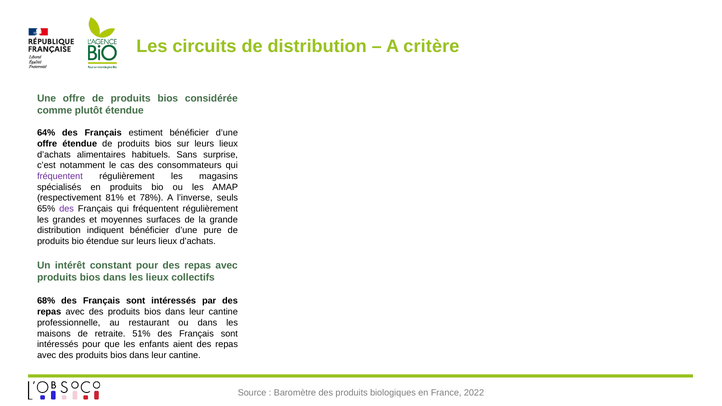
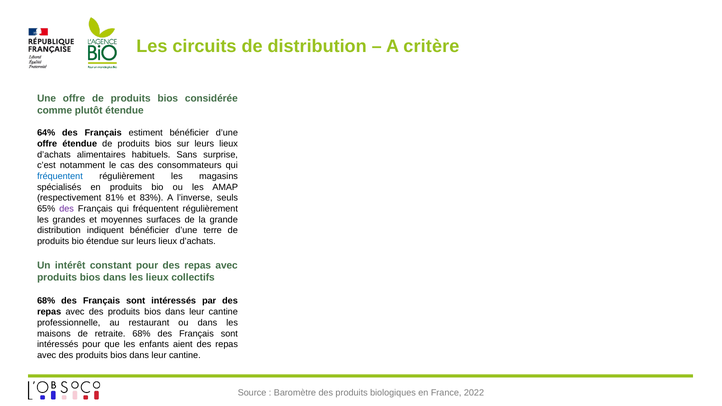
fréquentent at (60, 176) colour: purple -> blue
78%: 78% -> 83%
pure: pure -> terre
retraite 51%: 51% -> 68%
